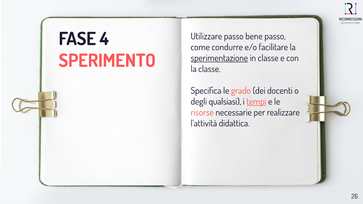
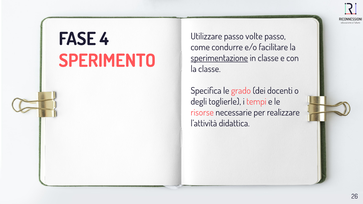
bene: bene -> volte
qualsiasi: qualsiasi -> toglierle
tempi underline: present -> none
